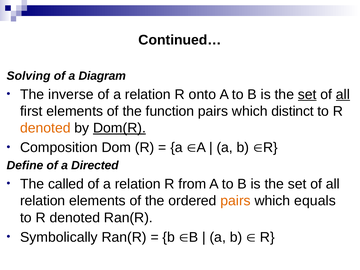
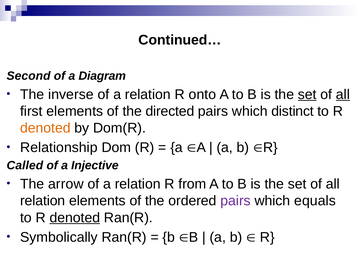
Solving: Solving -> Second
function: function -> directed
Dom(R underline: present -> none
Composition: Composition -> Relationship
Define: Define -> Called
Directed: Directed -> Injective
called: called -> arrow
pairs at (236, 201) colour: orange -> purple
denoted at (75, 218) underline: none -> present
